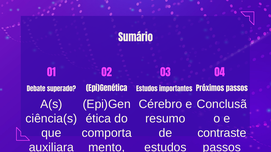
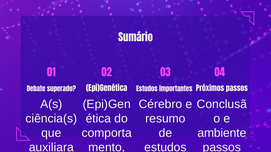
contraste: contraste -> ambiente
